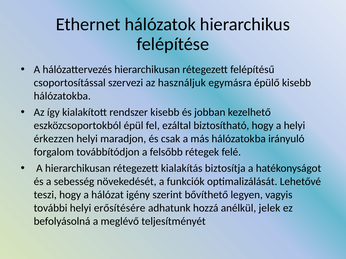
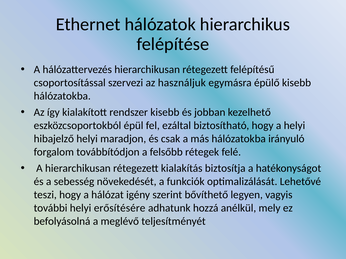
érkezzen: érkezzen -> hibajelző
jelek: jelek -> mely
